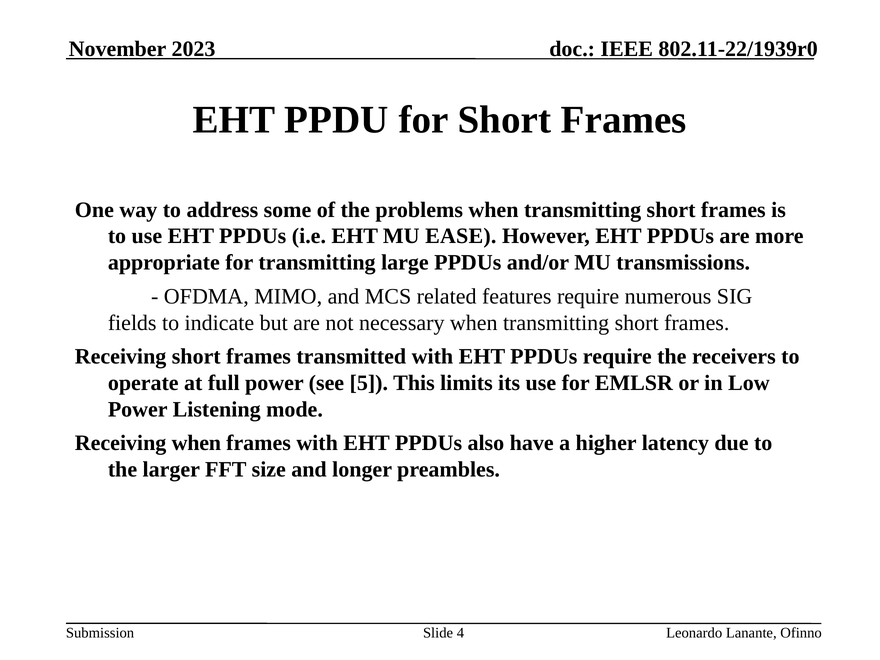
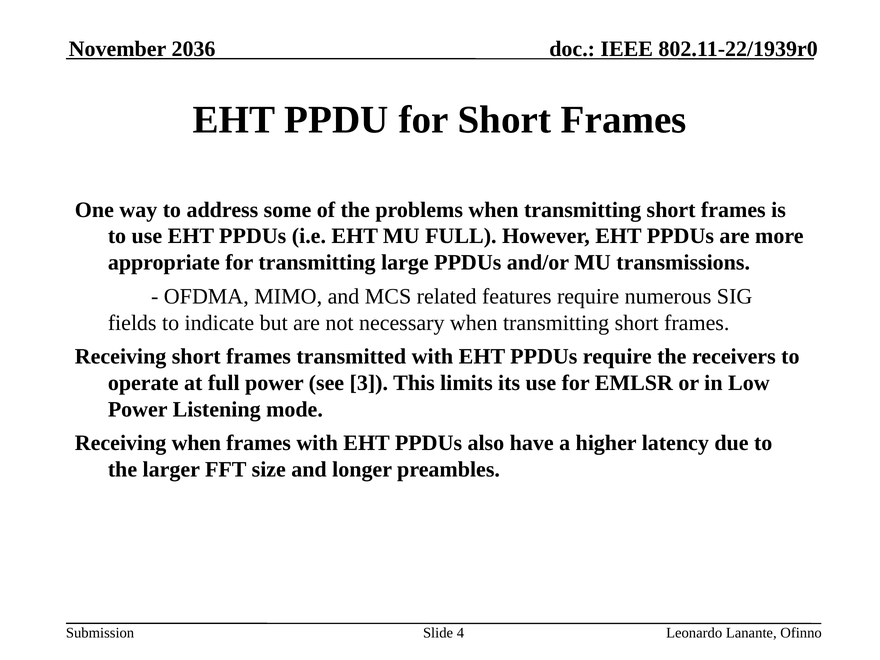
2023: 2023 -> 2036
MU EASE: EASE -> FULL
5: 5 -> 3
